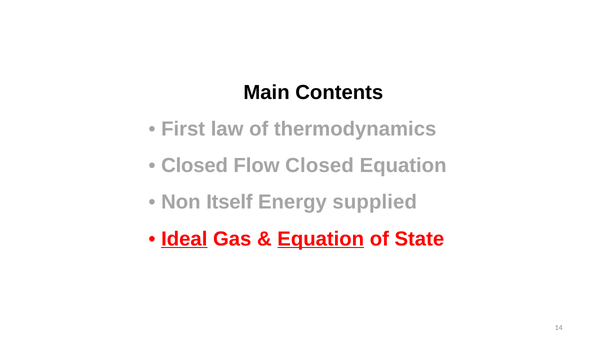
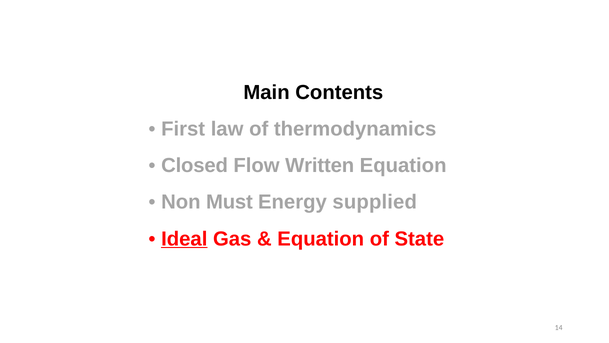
Flow Closed: Closed -> Written
Itself: Itself -> Must
Equation at (321, 239) underline: present -> none
